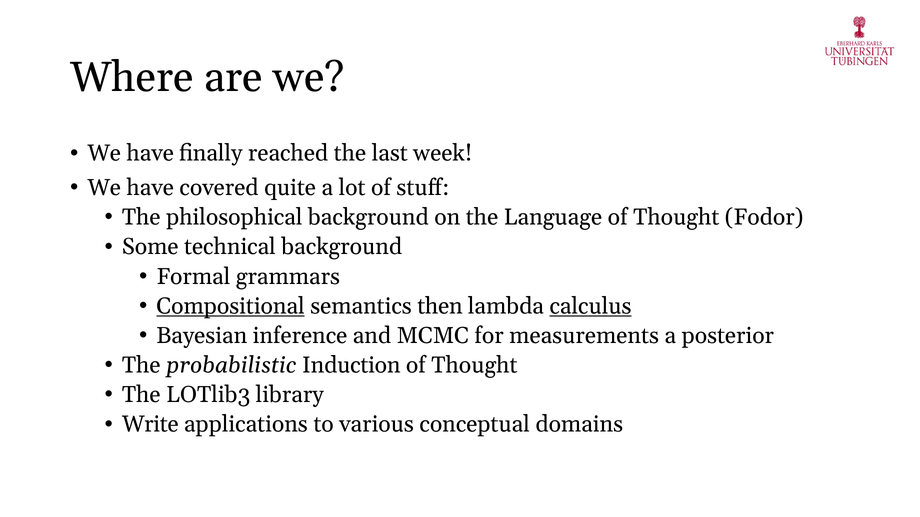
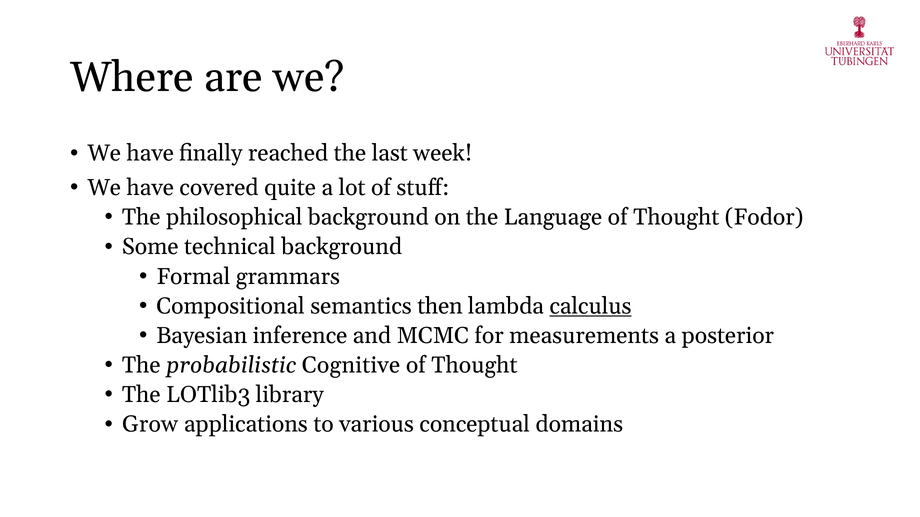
Compositional underline: present -> none
Induction: Induction -> Cognitive
Write: Write -> Grow
